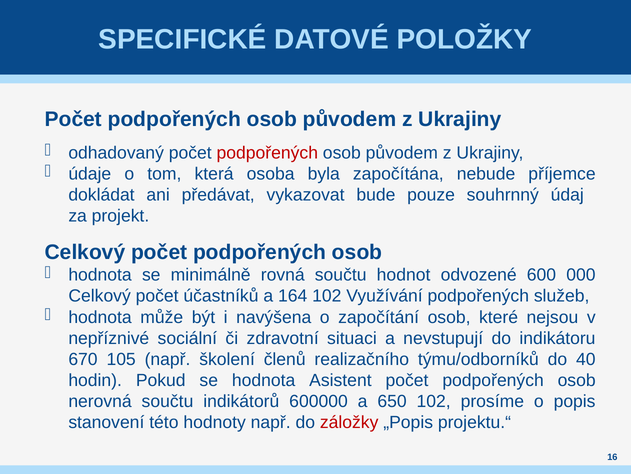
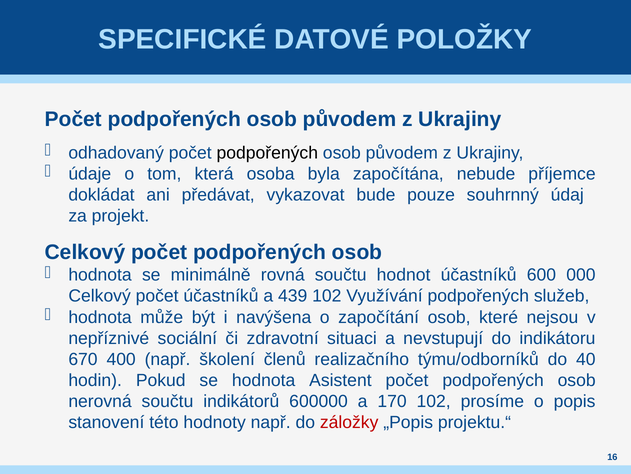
podpořených at (267, 153) colour: red -> black
hodnot odvozené: odvozené -> účastníků
164: 164 -> 439
105: 105 -> 400
650: 650 -> 170
